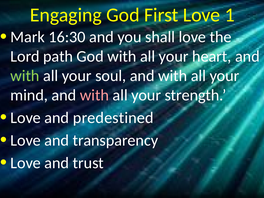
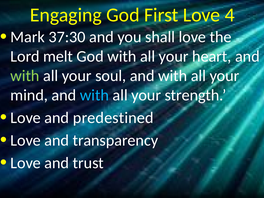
1: 1 -> 4
16:30: 16:30 -> 37:30
path: path -> melt
with at (94, 95) colour: pink -> light blue
